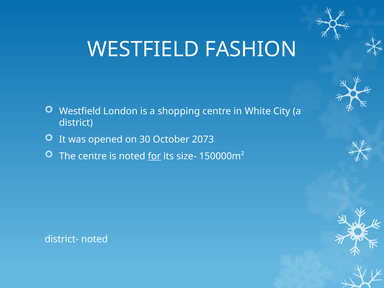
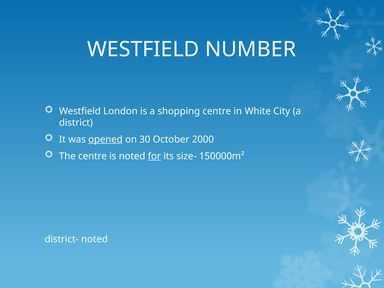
FASHION: FASHION -> NUMBER
opened underline: none -> present
2073: 2073 -> 2000
